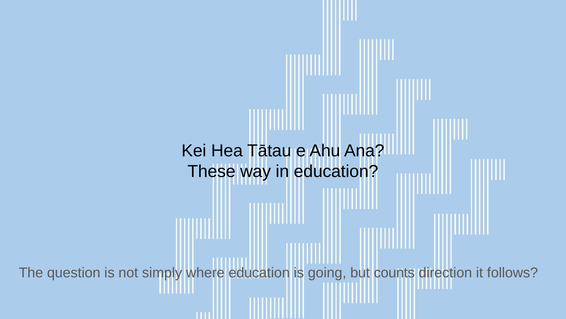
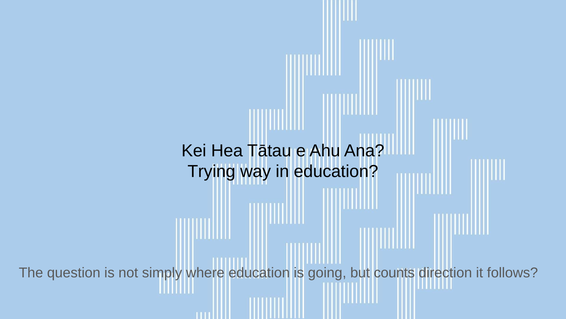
These: These -> Trying
